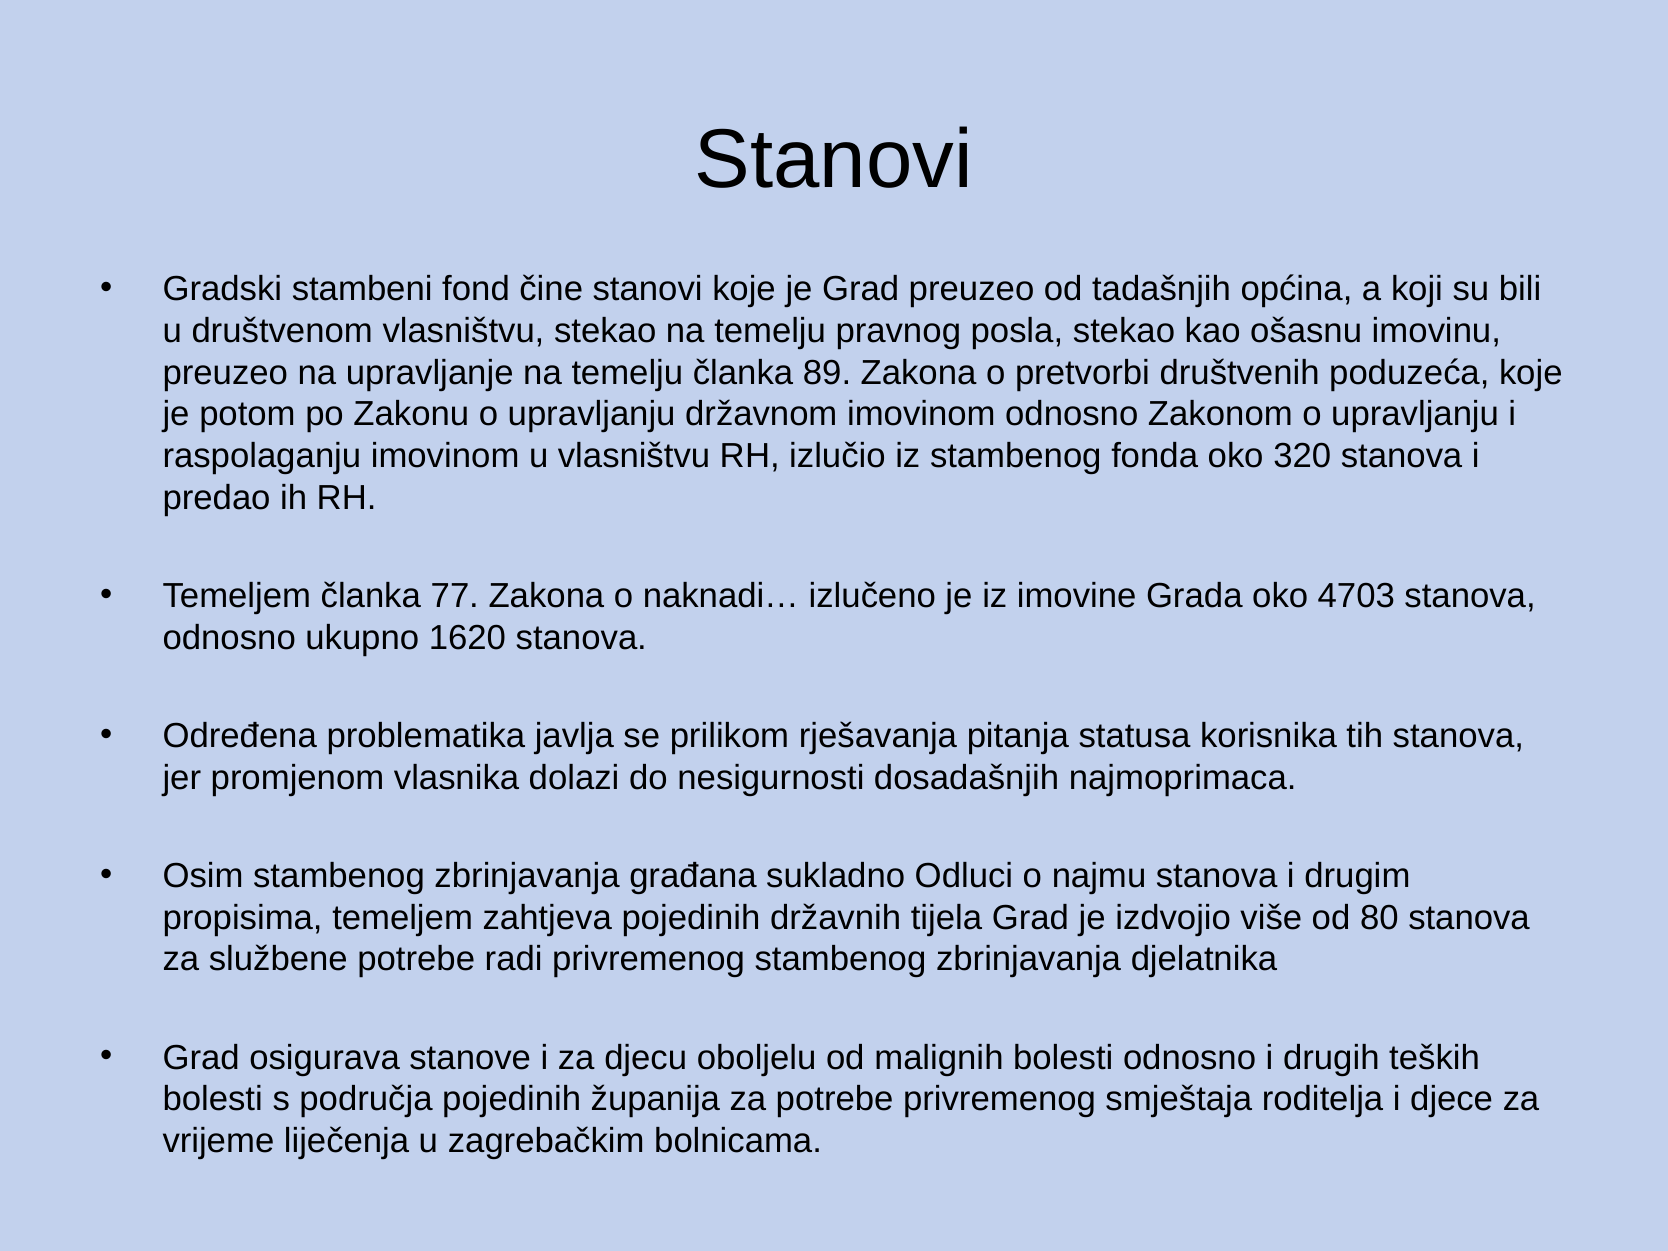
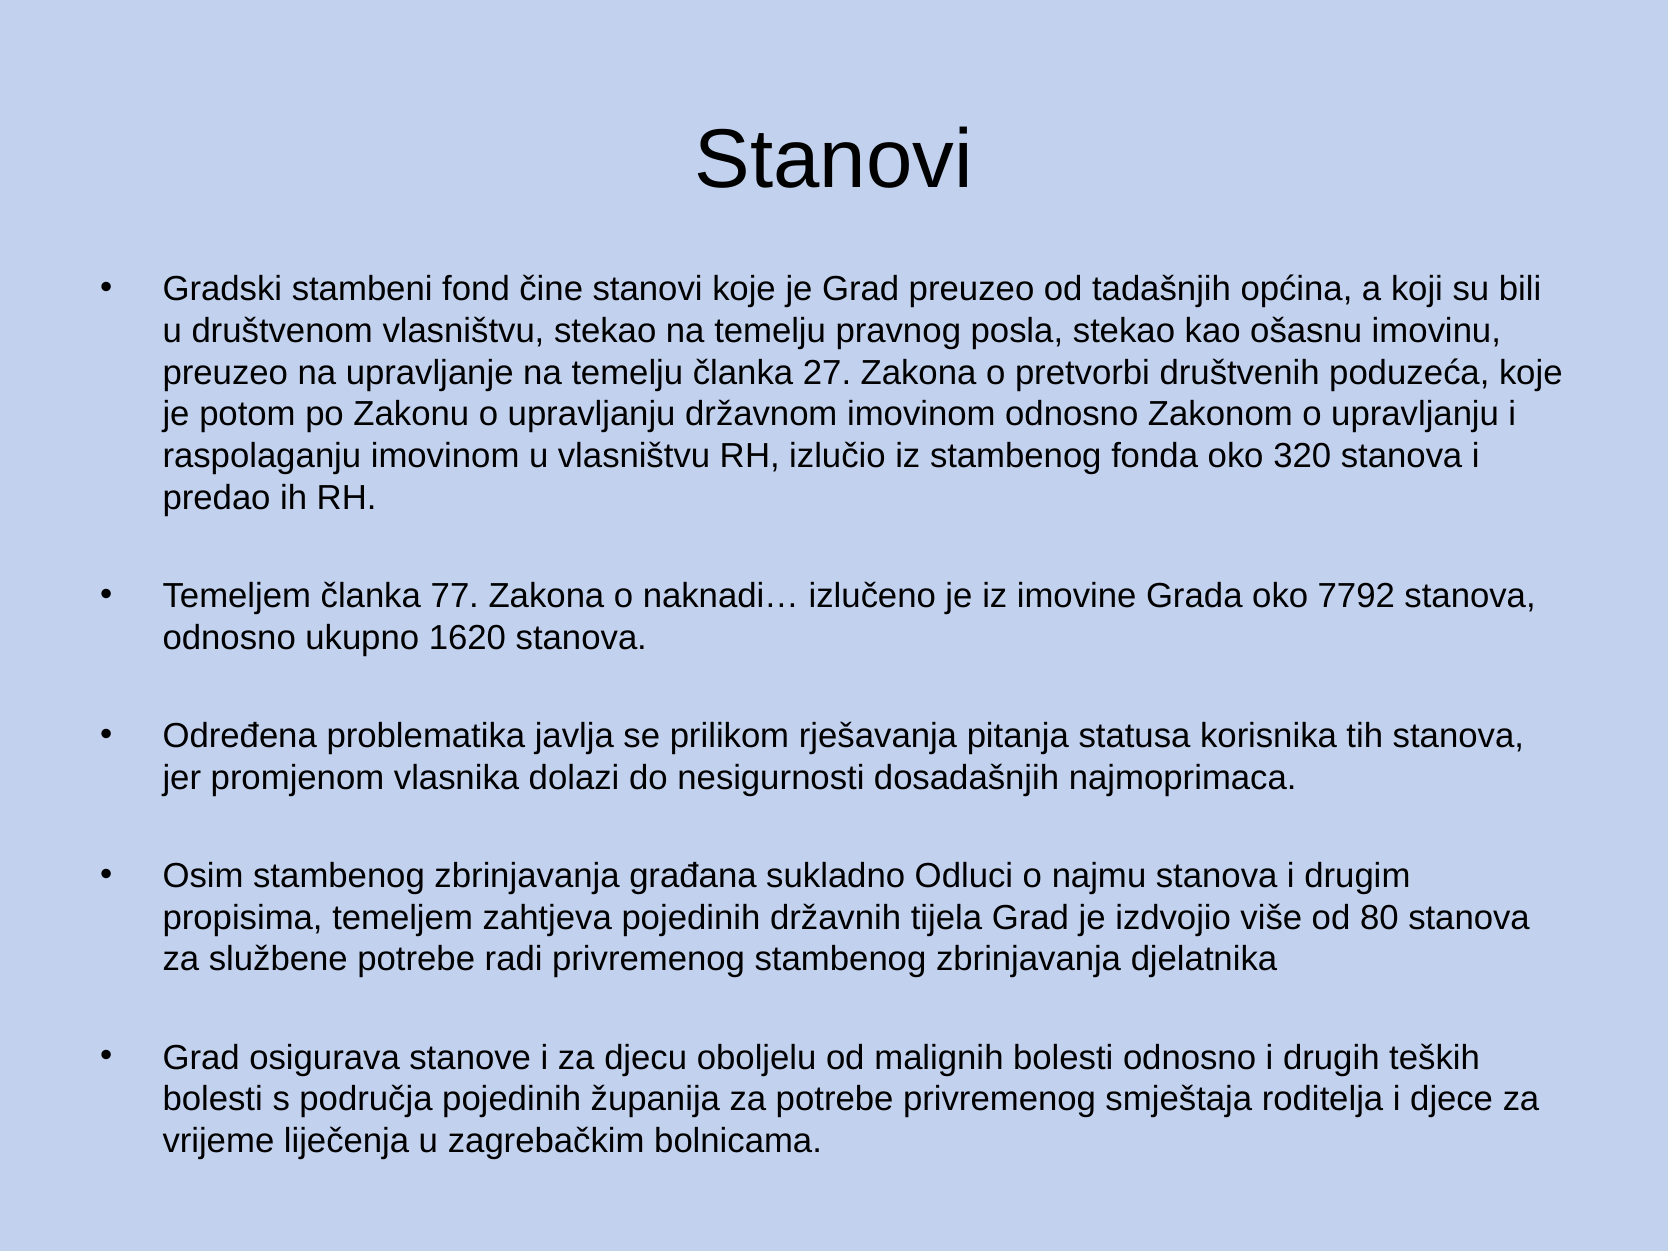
89: 89 -> 27
4703: 4703 -> 7792
